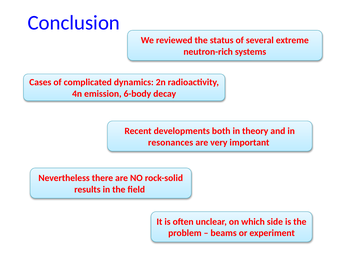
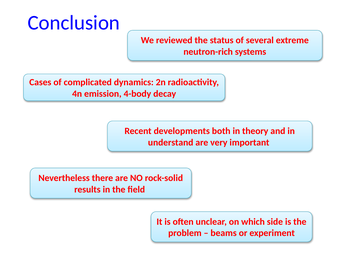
6-body: 6-body -> 4-body
resonances: resonances -> understand
